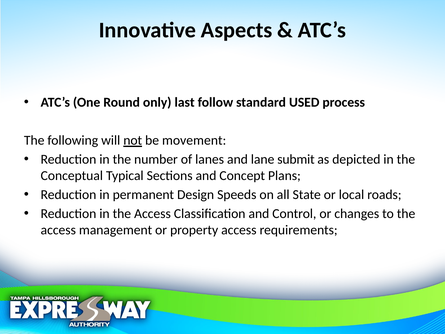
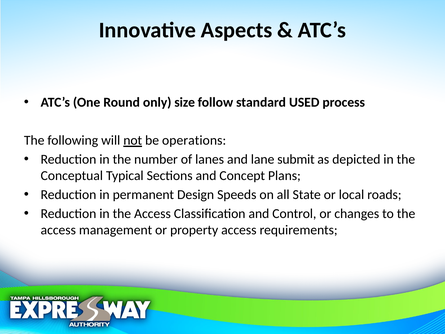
last: last -> size
movement: movement -> operations
